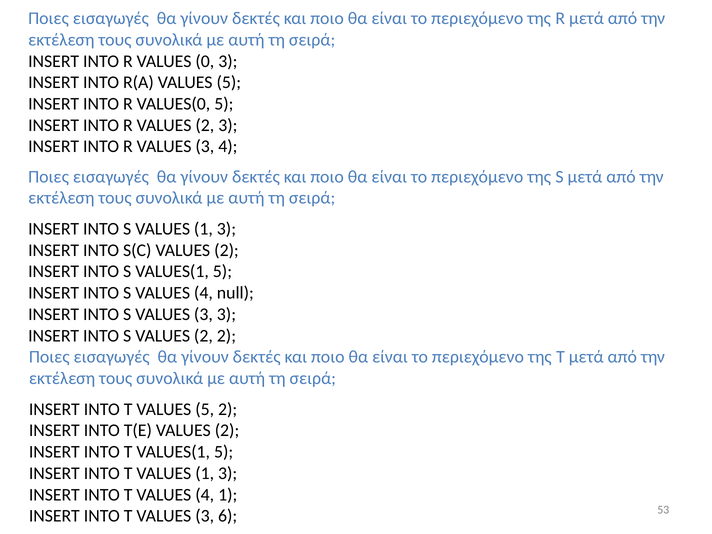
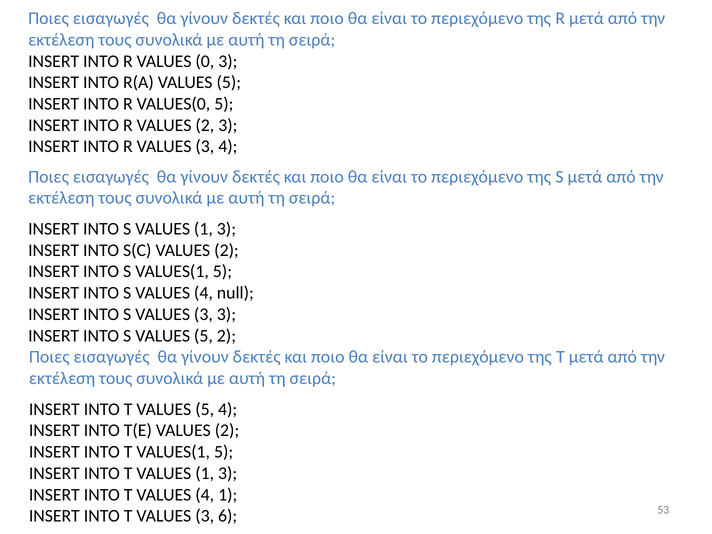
S VALUES 2: 2 -> 5
5 2: 2 -> 4
